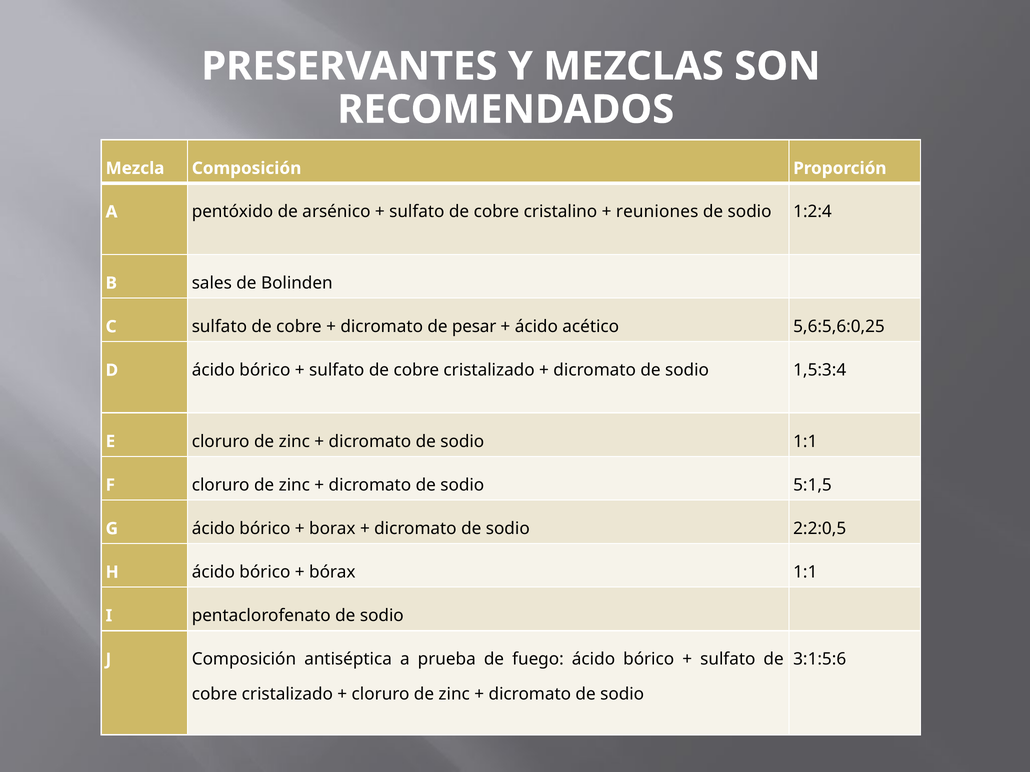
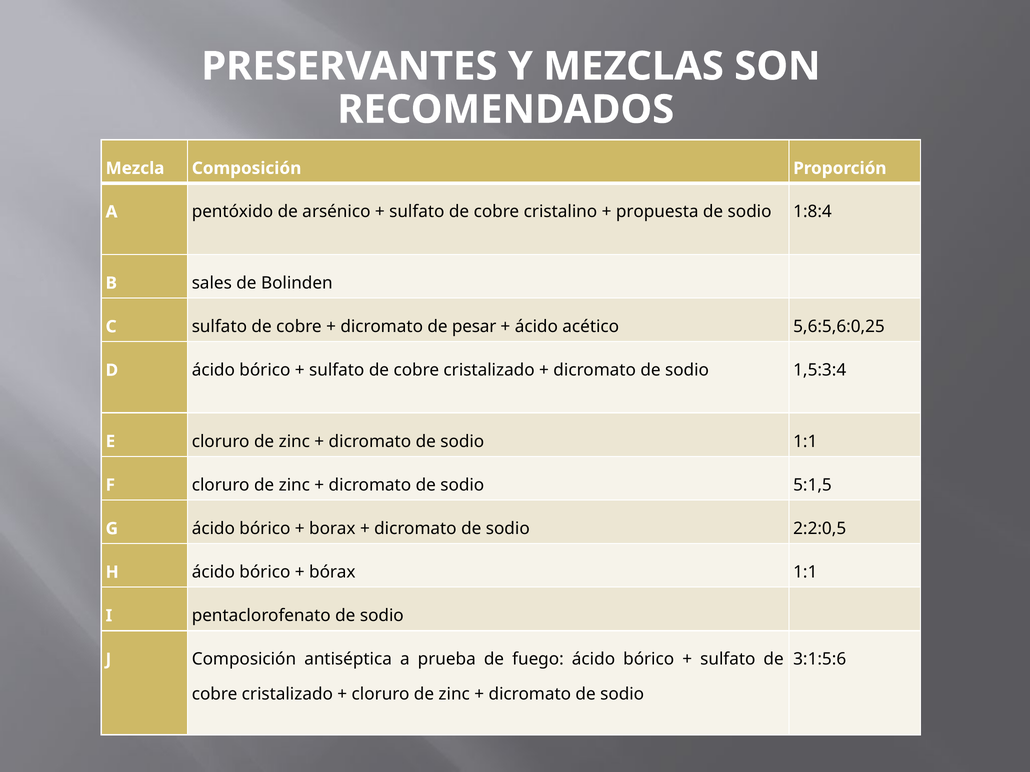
reuniones: reuniones -> propuesta
1:2:4: 1:2:4 -> 1:8:4
